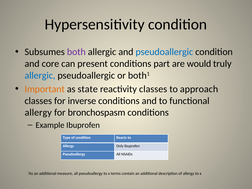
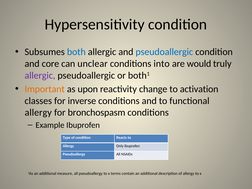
both colour: purple -> blue
present: present -> unclear
part: part -> into
allergic at (40, 75) colour: blue -> purple
state: state -> upon
reactivity classes: classes -> change
approach: approach -> activation
